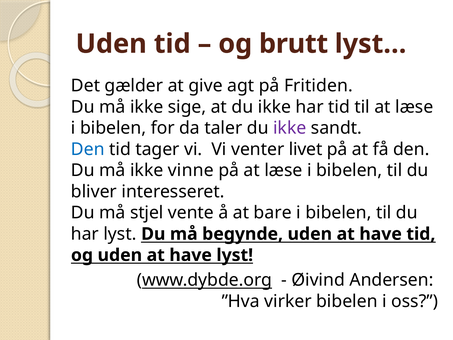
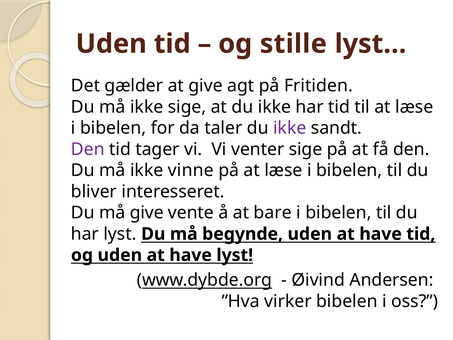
brutt: brutt -> stille
Den at (88, 149) colour: blue -> purple
venter livet: livet -> sige
må stjel: stjel -> give
